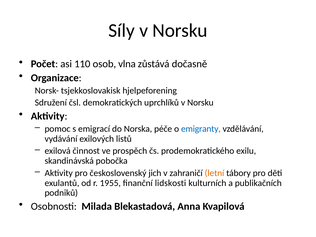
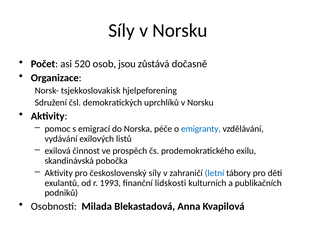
110: 110 -> 520
vlna: vlna -> jsou
československý jich: jich -> síly
letní colour: orange -> blue
1955: 1955 -> 1993
